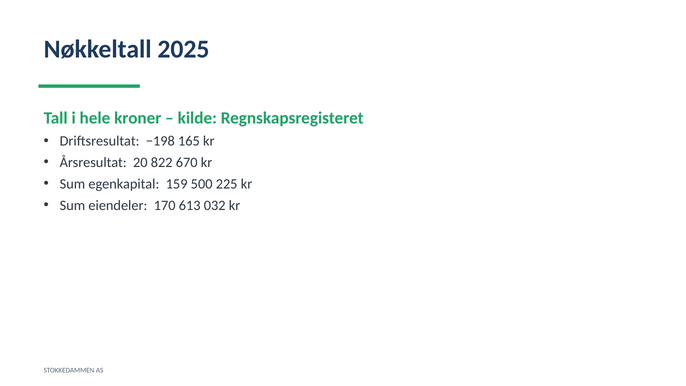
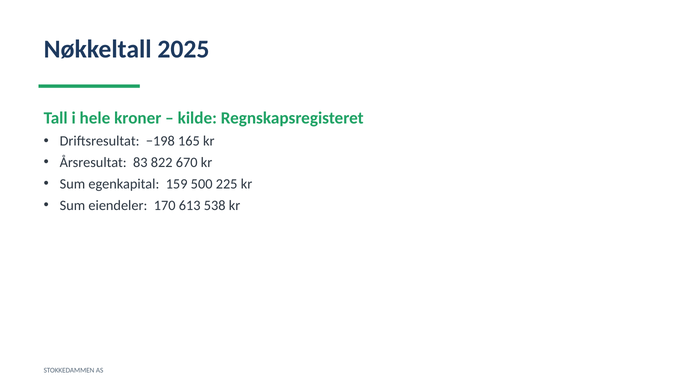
20: 20 -> 83
032: 032 -> 538
